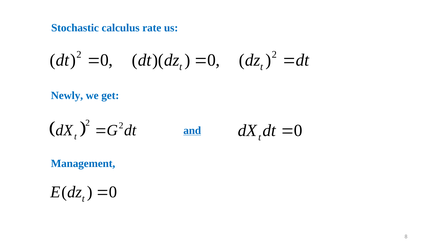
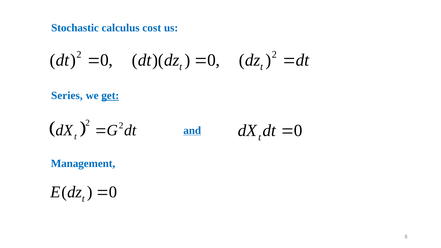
rate: rate -> cost
Newly: Newly -> Series
get underline: none -> present
